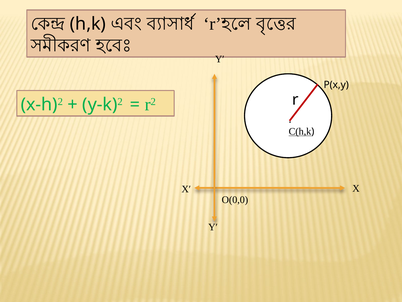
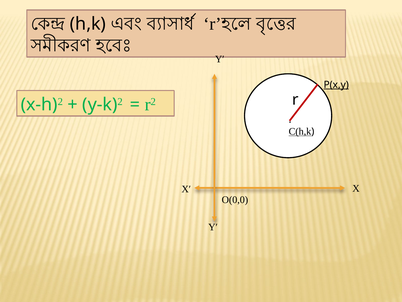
P(x,y underline: none -> present
